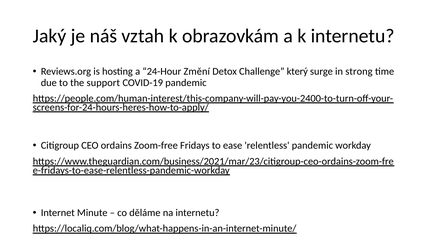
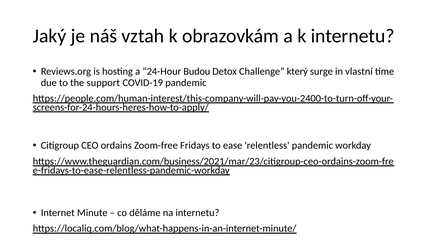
Změní: Změní -> Budou
strong: strong -> vlastní
